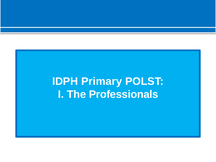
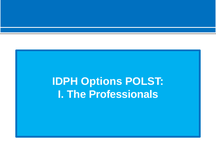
Primary: Primary -> Options
